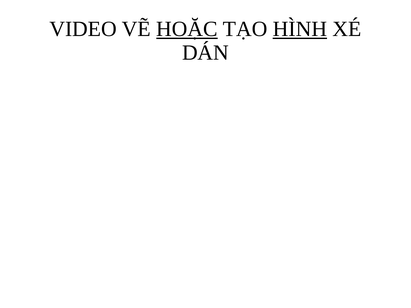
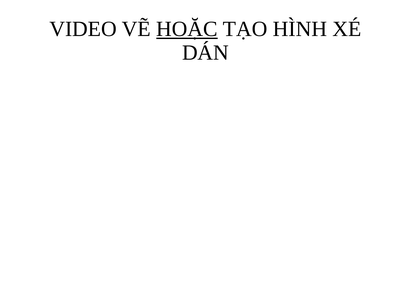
HÌNH underline: present -> none
